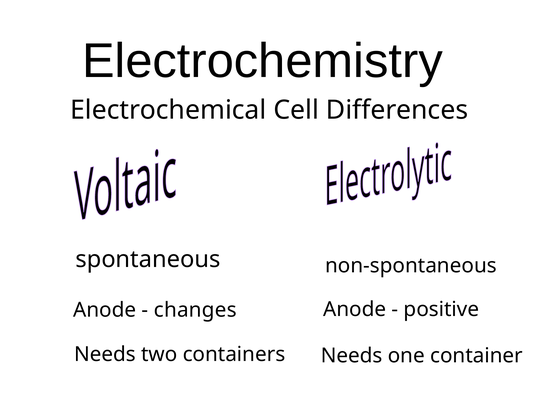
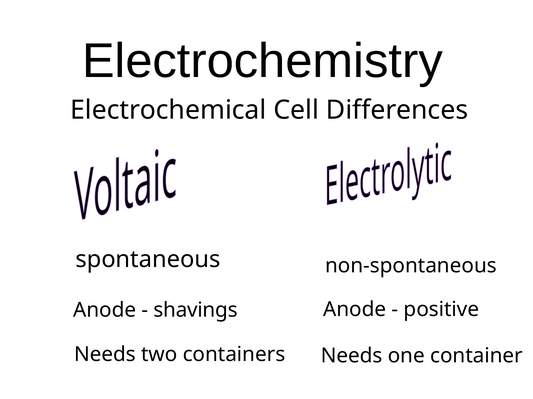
changes: changes -> shavings
